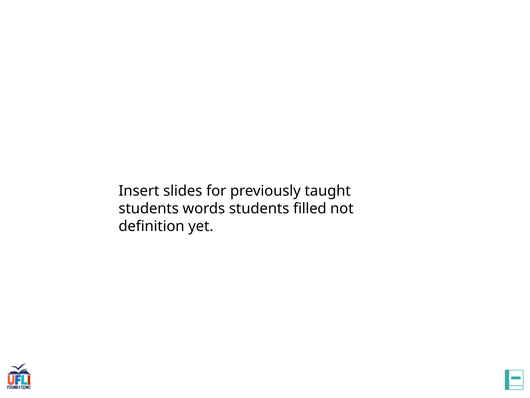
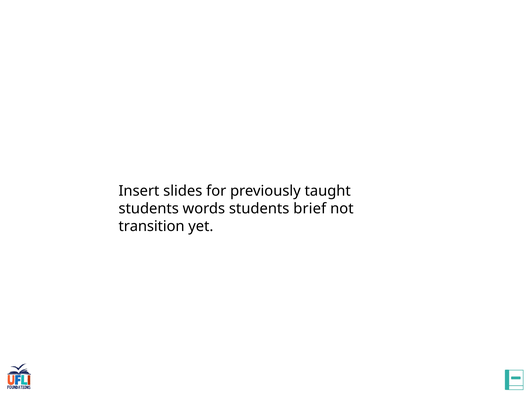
filled: filled -> brief
definition: definition -> transition
